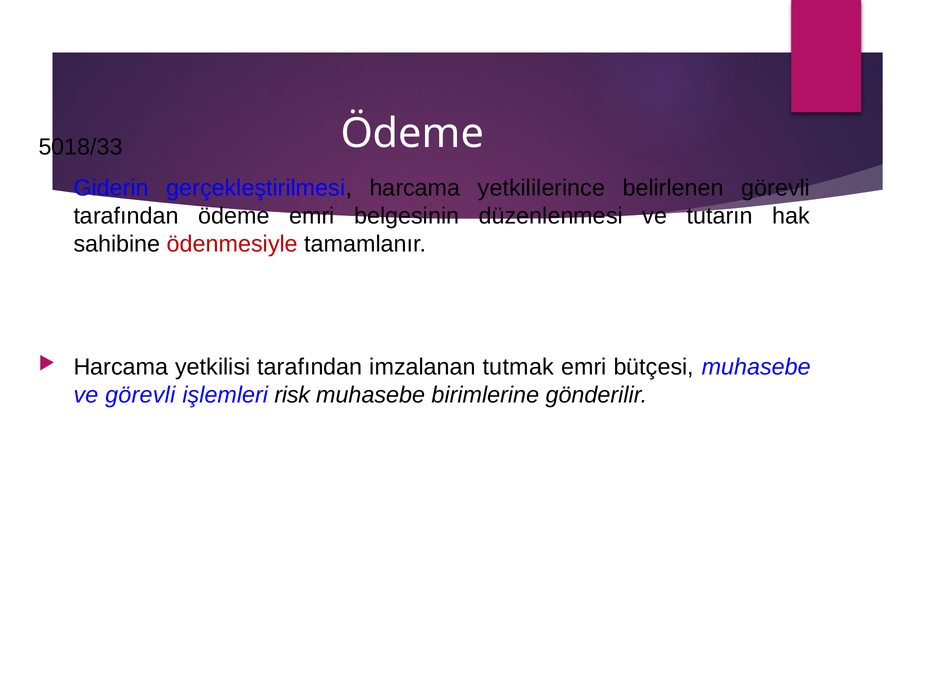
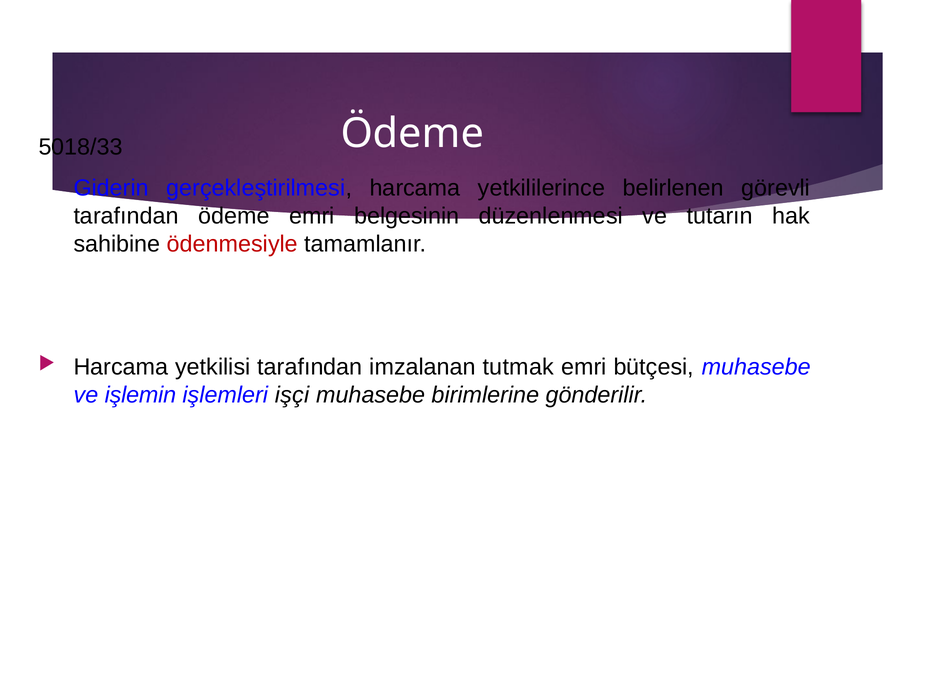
ve görevli: görevli -> işlemin
risk: risk -> işçi
